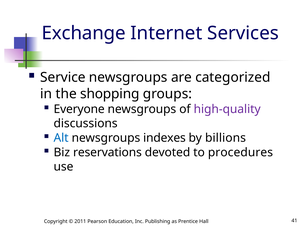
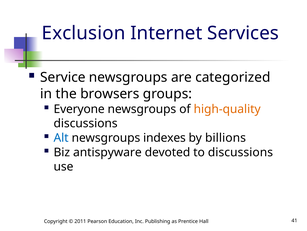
Exchange: Exchange -> Exclusion
shopping: shopping -> browsers
high-quality colour: purple -> orange
reservations: reservations -> antispyware
to procedures: procedures -> discussions
